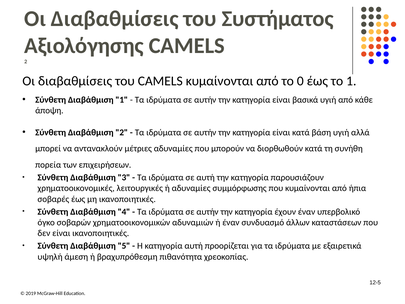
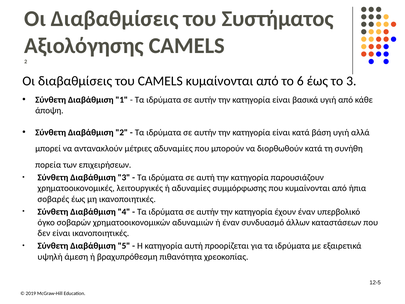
0: 0 -> 6
το 1: 1 -> 3
